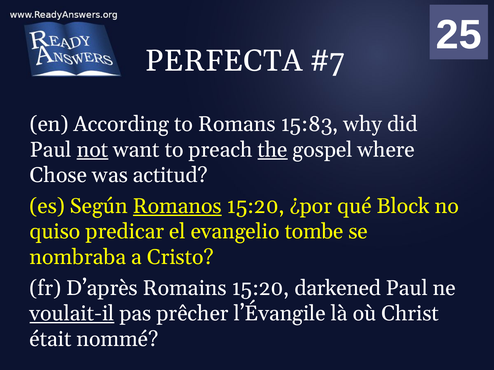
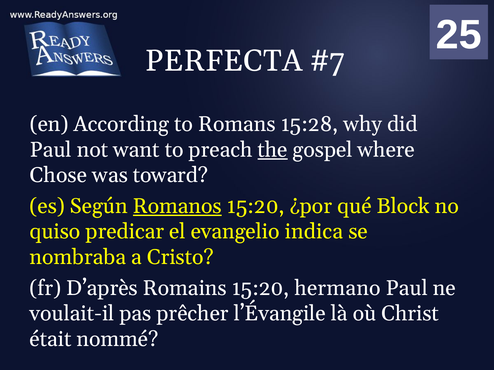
15:83: 15:83 -> 15:28
not underline: present -> none
actitud: actitud -> toward
tombe: tombe -> indica
darkened: darkened -> hermano
voulait-il underline: present -> none
